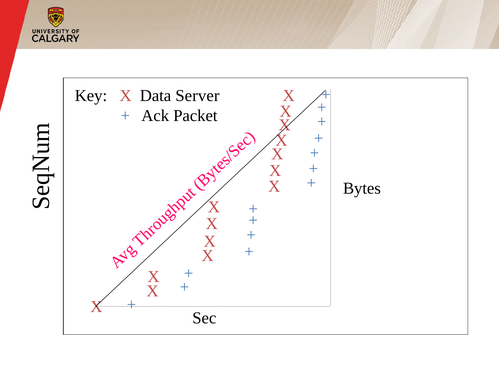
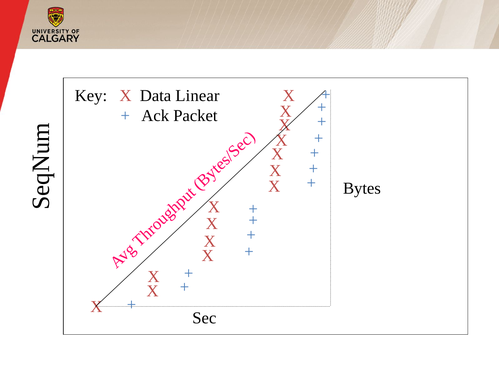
Server: Server -> Linear
